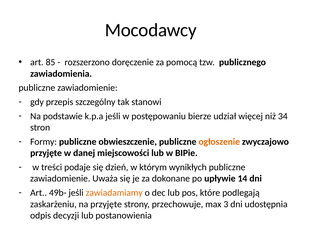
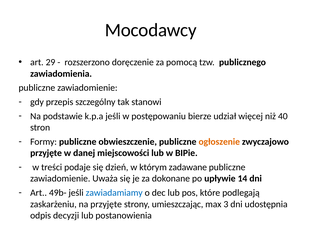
85: 85 -> 29
34: 34 -> 40
wynikłych: wynikłych -> zadawane
zawiadamiamy colour: orange -> blue
przechowuje: przechowuje -> umieszczając
